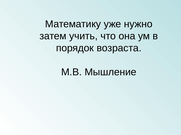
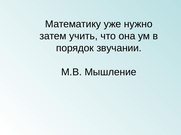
возраста: возраста -> звучании
